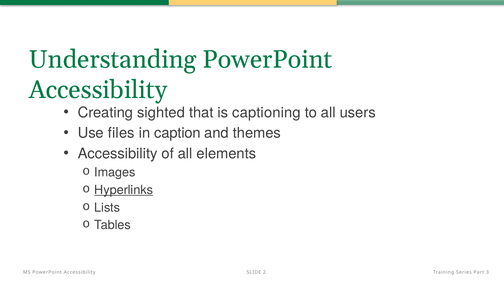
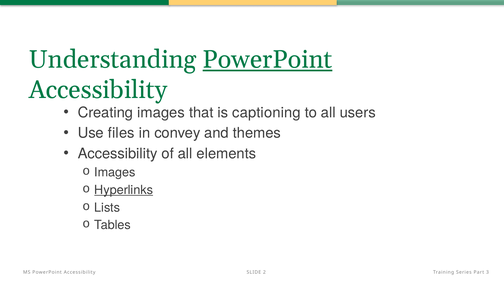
PowerPoint at (267, 60) underline: none -> present
Creating sighted: sighted -> images
caption: caption -> convey
